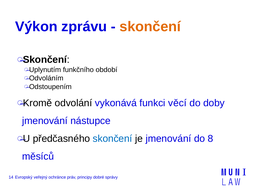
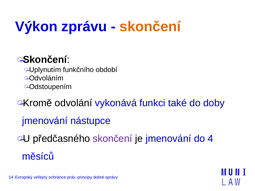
věcí: věcí -> také
skončení at (113, 139) colour: blue -> purple
8: 8 -> 4
